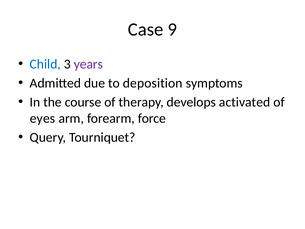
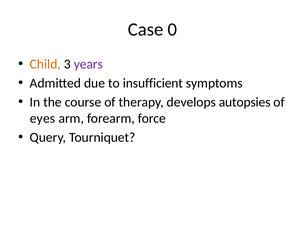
9: 9 -> 0
Child colour: blue -> orange
deposition: deposition -> insufficient
activated: activated -> autopsies
